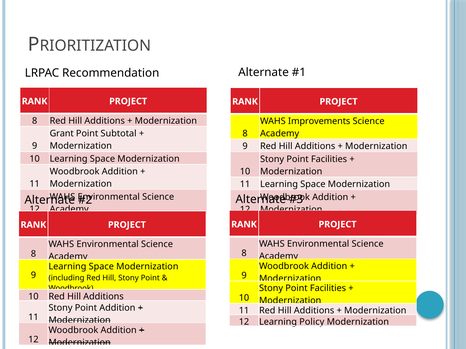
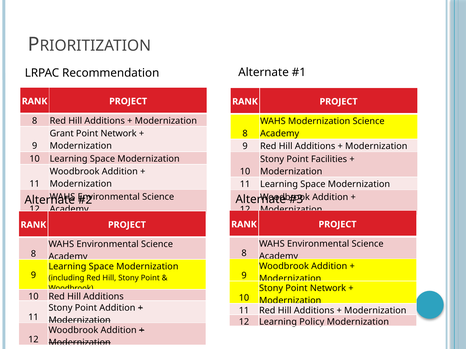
WAHS Improvements: Improvements -> Modernization
Subtotal at (119, 134): Subtotal -> Network
Facilities at (328, 289): Facilities -> Network
